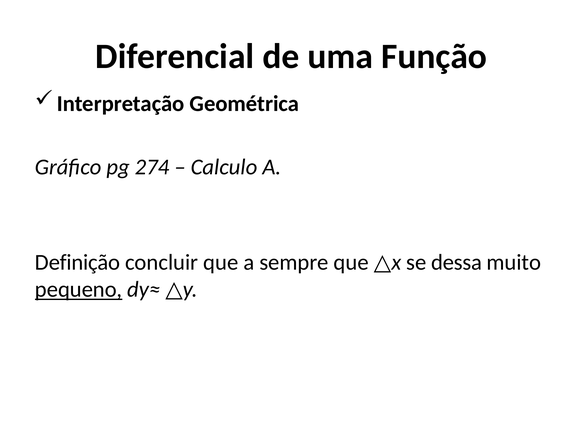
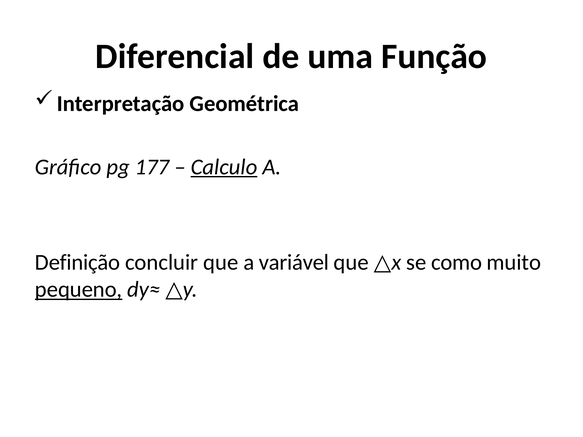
274: 274 -> 177
Calculo underline: none -> present
dessa: dessa -> como
sempre: sempre -> variável
